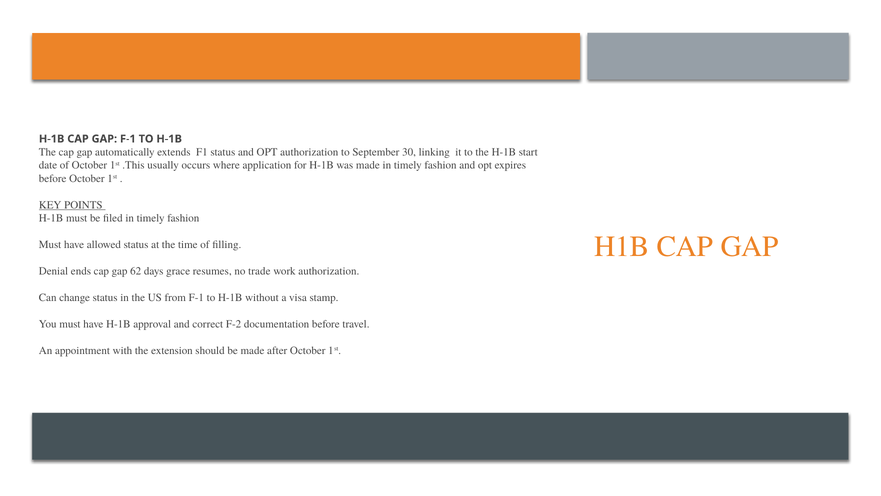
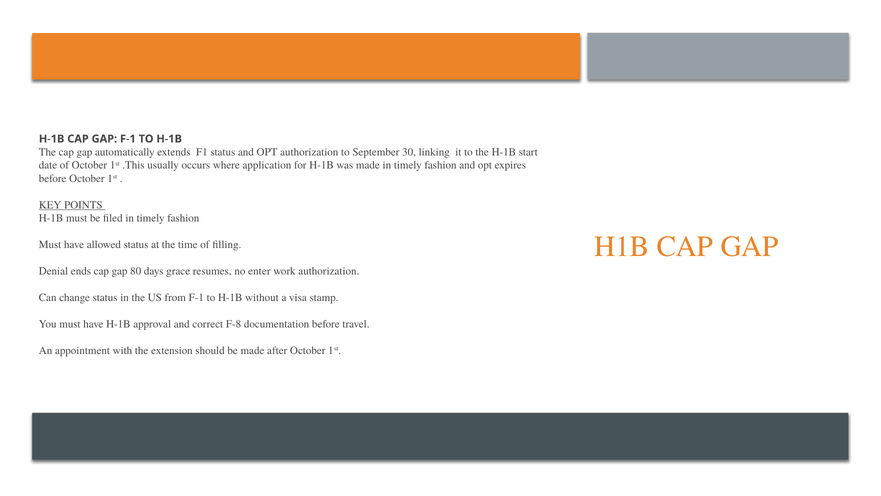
62: 62 -> 80
trade: trade -> enter
F-2: F-2 -> F-8
